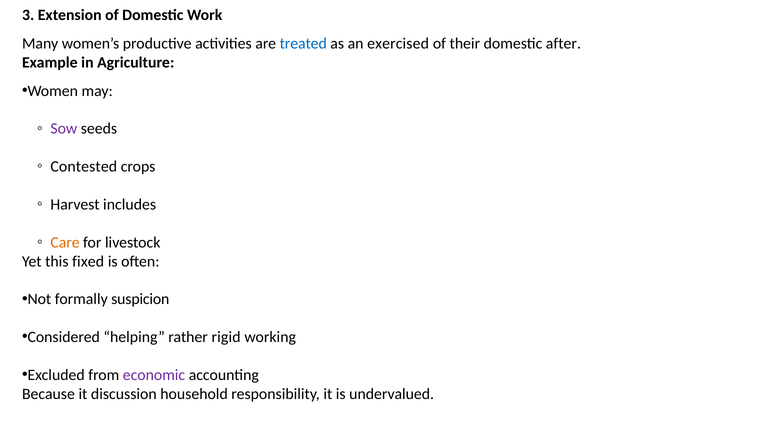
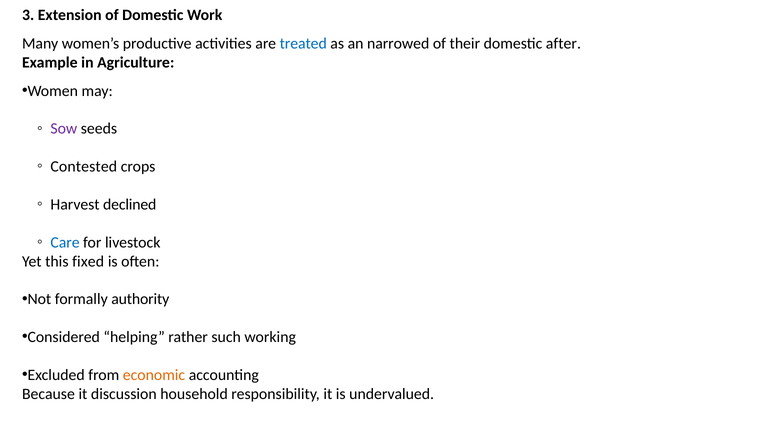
exercised: exercised -> narrowed
includes: includes -> declined
Care colour: orange -> blue
suspicion: suspicion -> authority
rigid: rigid -> such
economic colour: purple -> orange
